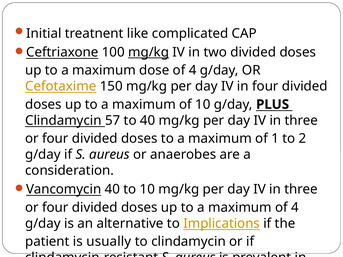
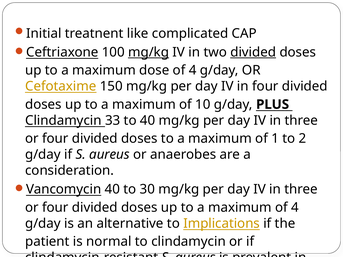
divided at (253, 52) underline: none -> present
57: 57 -> 33
to 10: 10 -> 30
usually: usually -> normal
